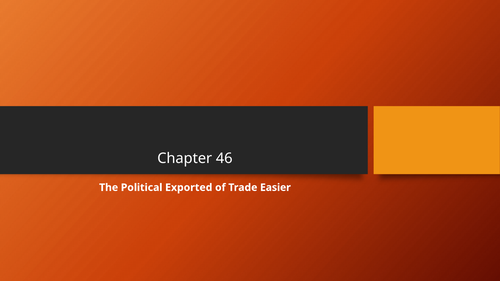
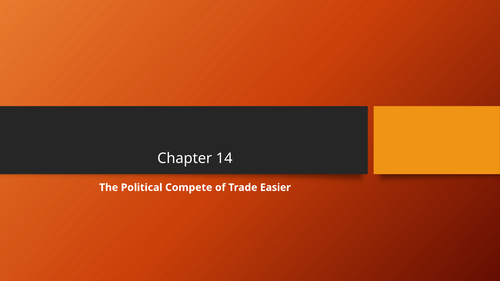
46: 46 -> 14
Exported: Exported -> Compete
